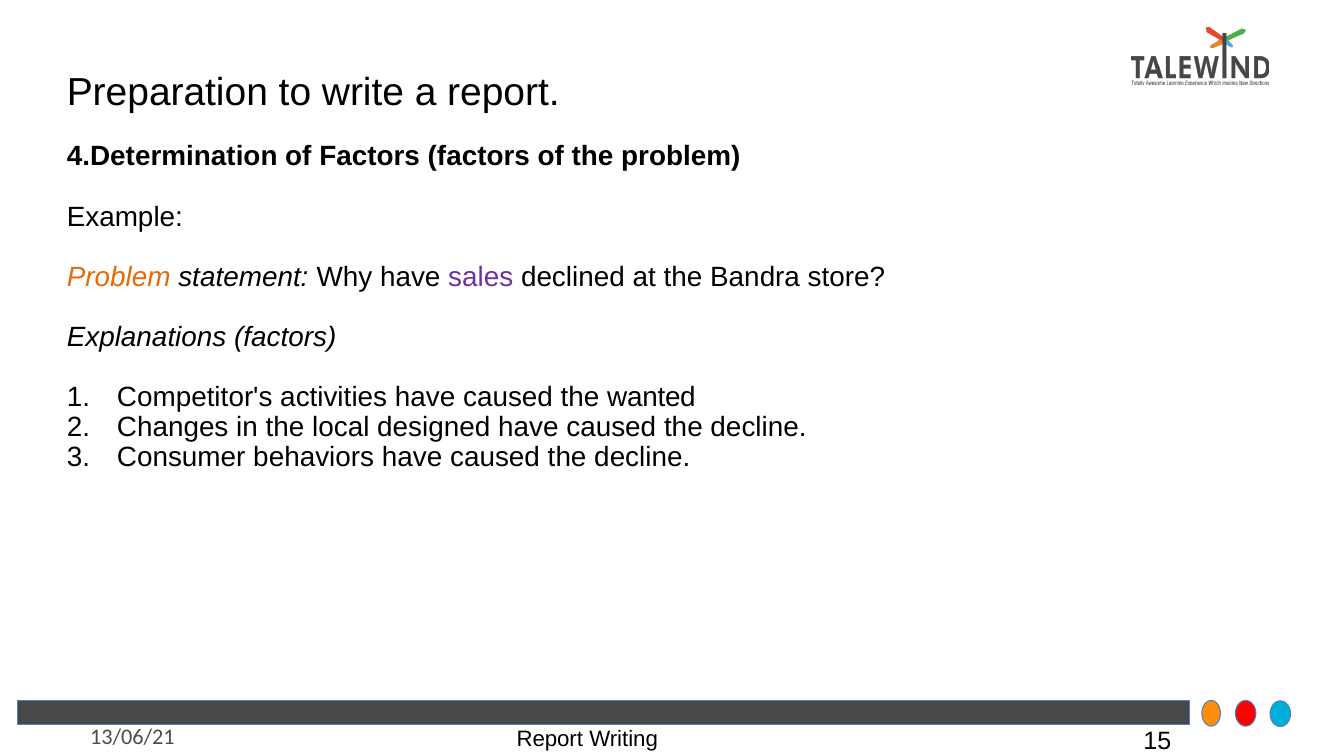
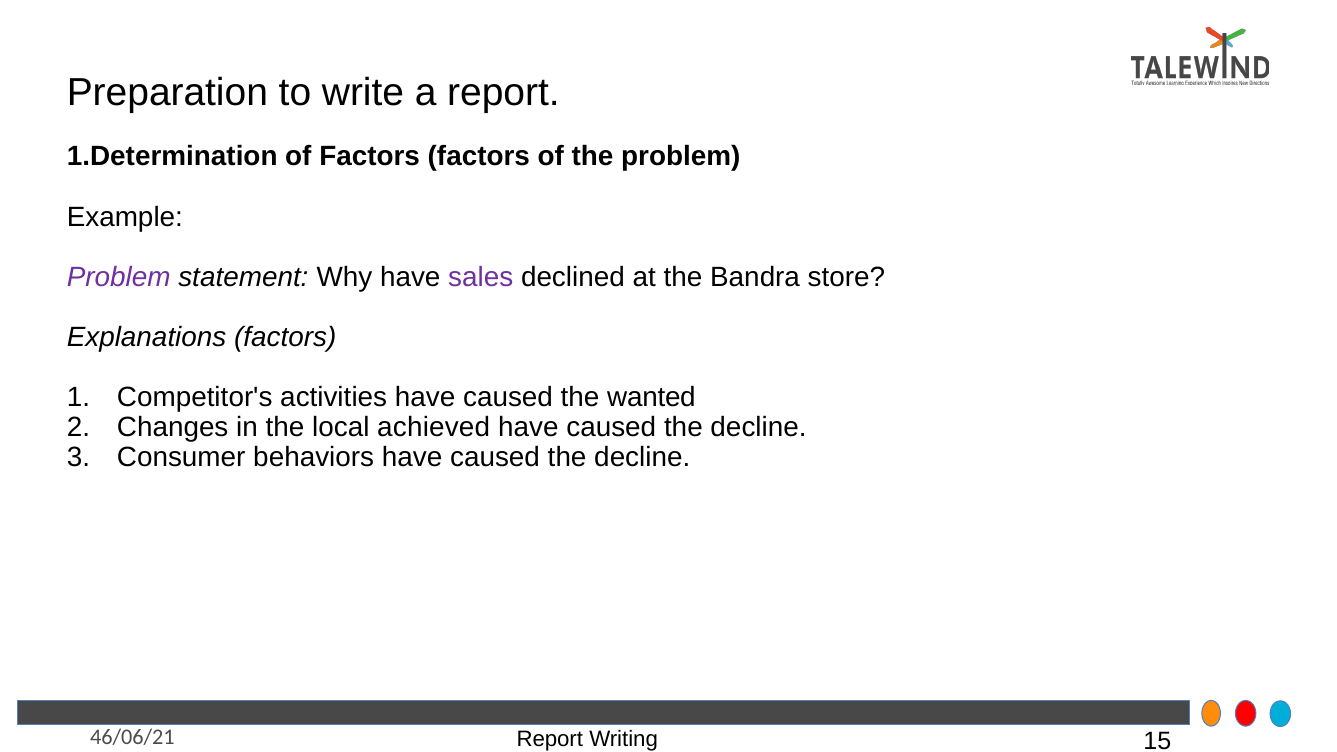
4.Determination: 4.Determination -> 1.Determination
Problem at (119, 277) colour: orange -> purple
designed: designed -> achieved
13/06/21: 13/06/21 -> 46/06/21
